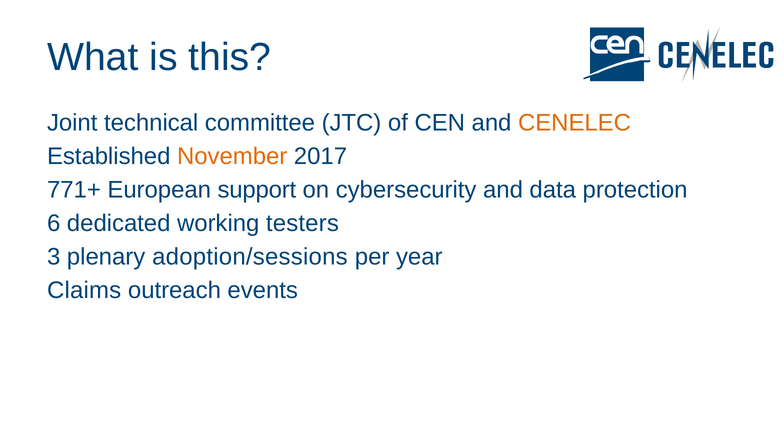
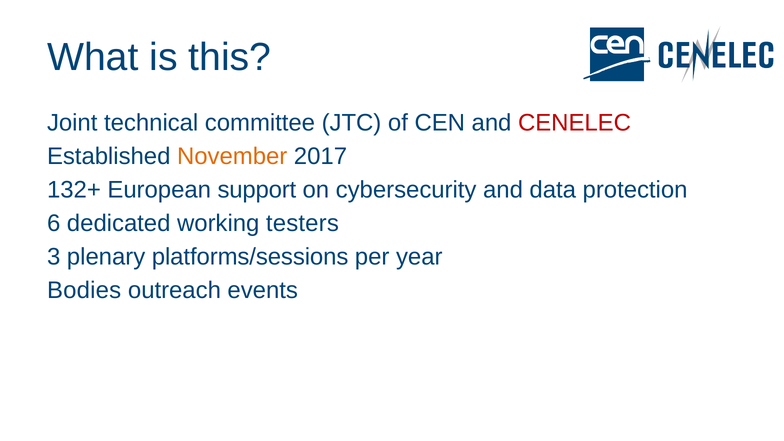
CENELEC colour: orange -> red
771+: 771+ -> 132+
adoption/sessions: adoption/sessions -> platforms/sessions
Claims: Claims -> Bodies
